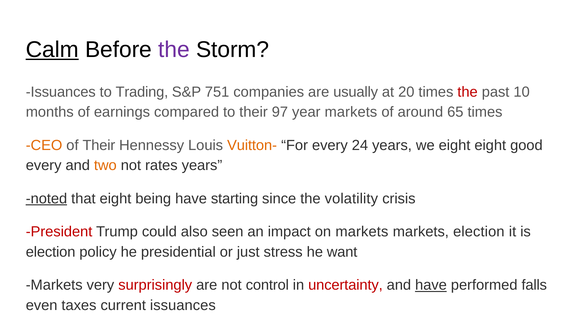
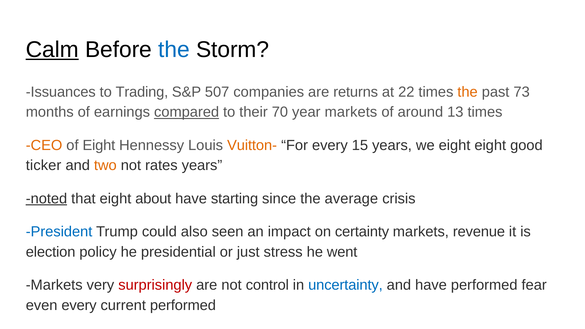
the at (174, 50) colour: purple -> blue
751: 751 -> 507
usually: usually -> returns
20: 20 -> 22
the at (468, 92) colour: red -> orange
10: 10 -> 73
compared underline: none -> present
97: 97 -> 70
65: 65 -> 13
of Their: Their -> Eight
24: 24 -> 15
every at (44, 166): every -> ticker
being: being -> about
volatility: volatility -> average
President colour: red -> blue
on markets: markets -> certainty
markets election: election -> revenue
want: want -> went
uncertainty colour: red -> blue
have at (431, 285) underline: present -> none
falls: falls -> fear
even taxes: taxes -> every
current issuances: issuances -> performed
